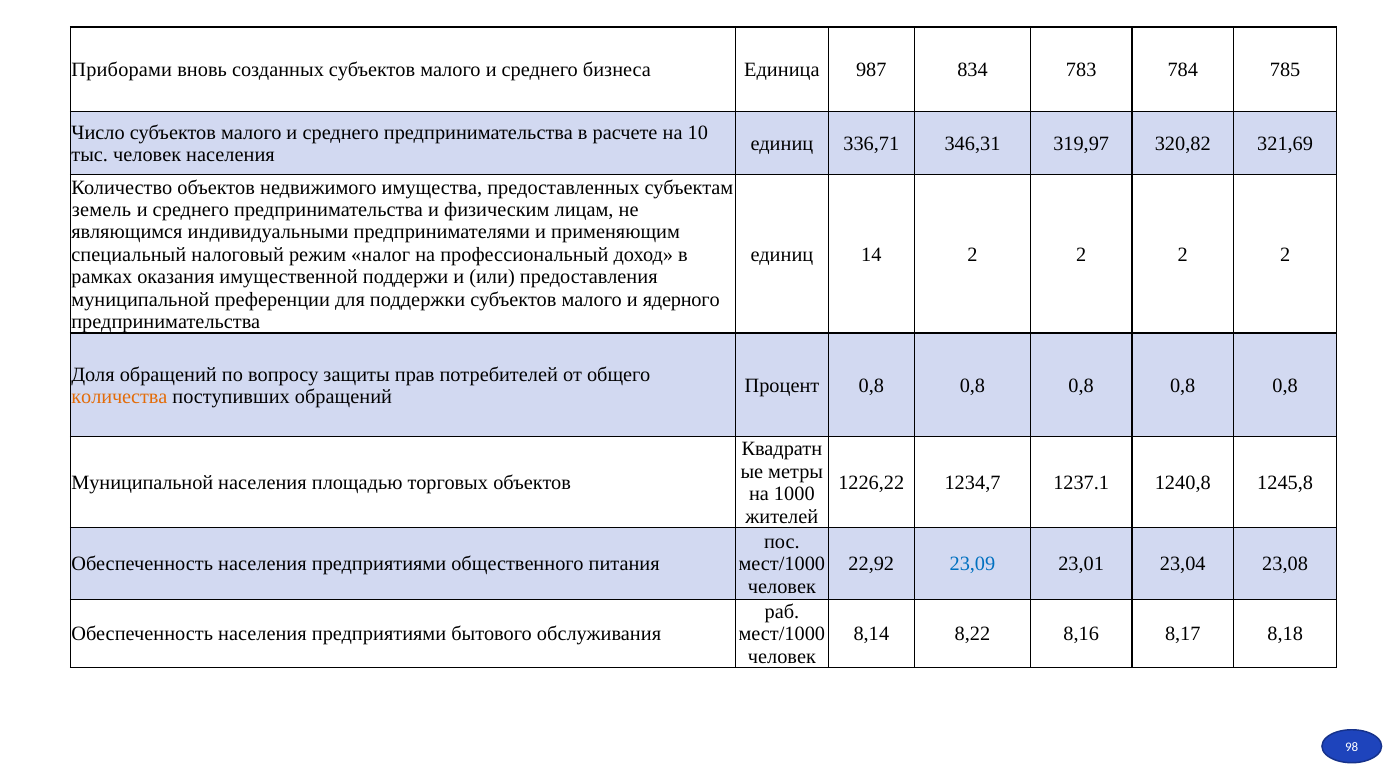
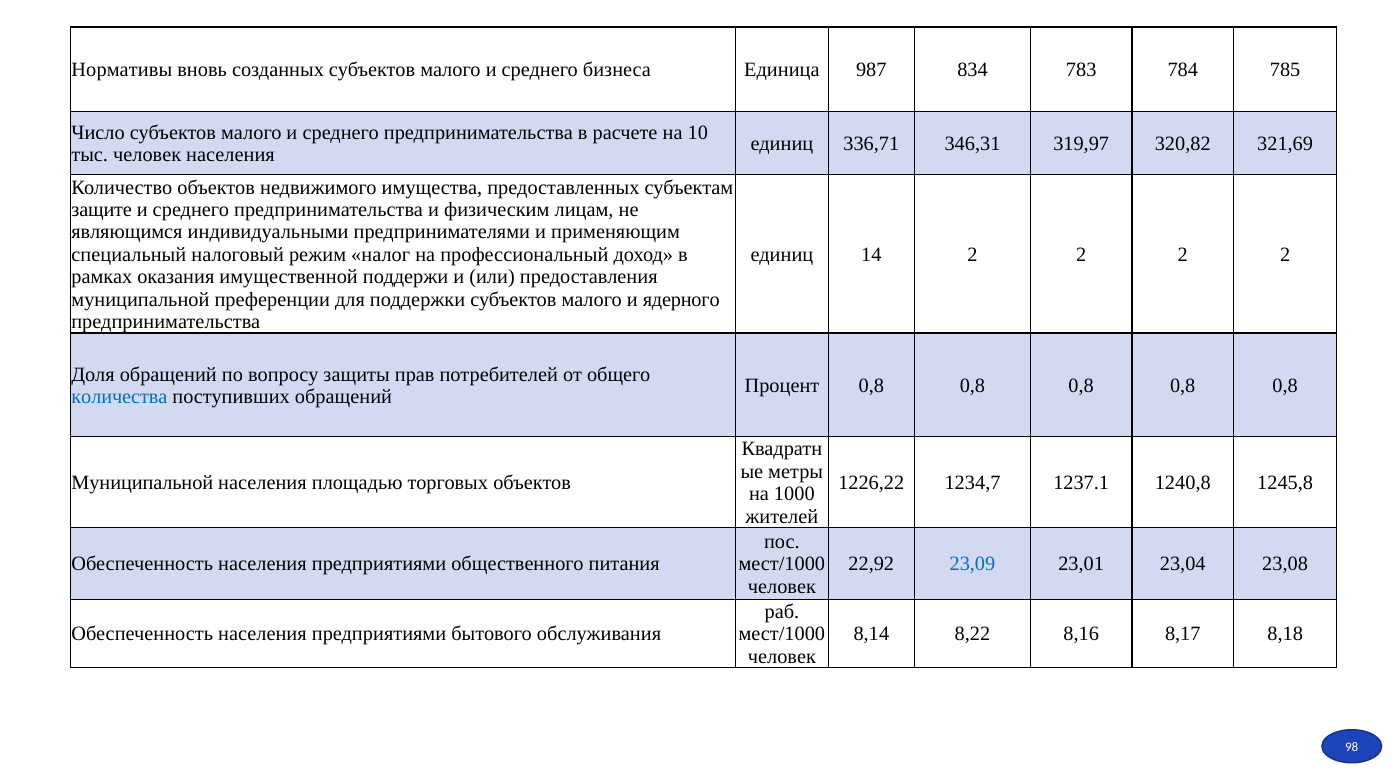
Приборами: Приборами -> Нормативы
земель: земель -> защите
количества colour: orange -> blue
